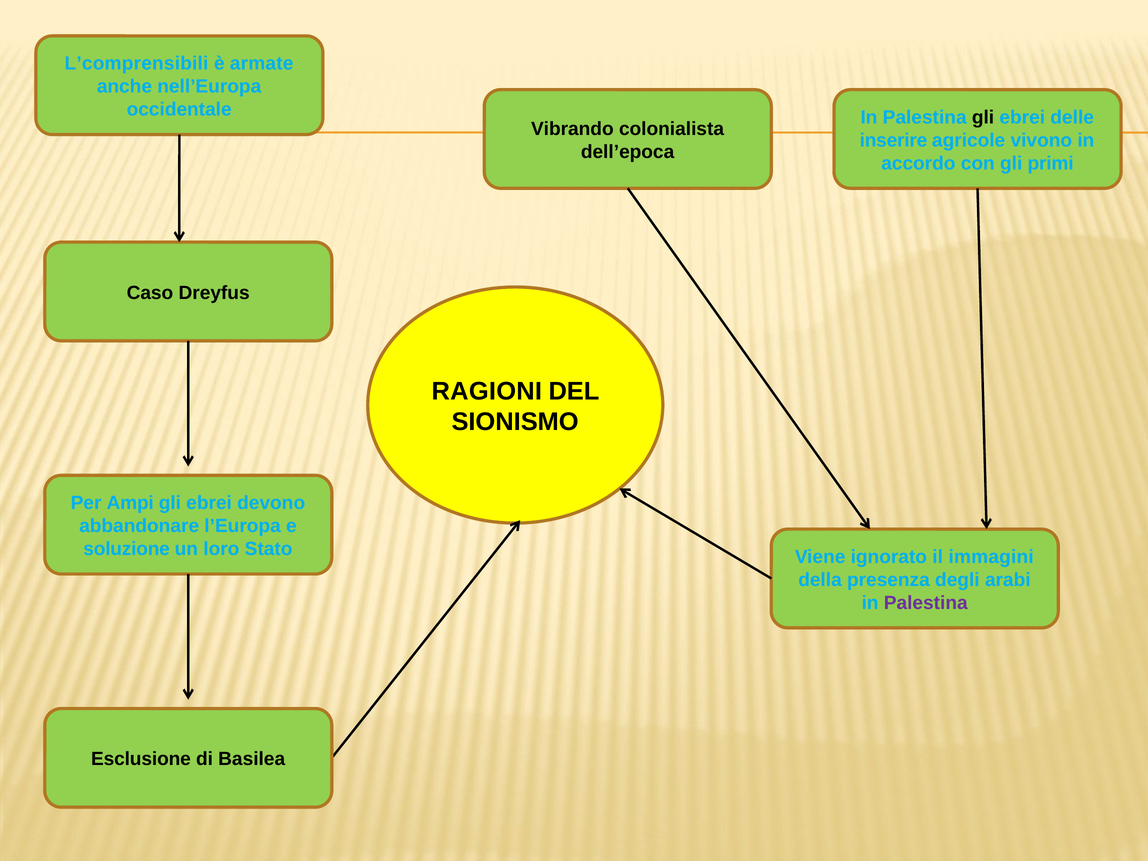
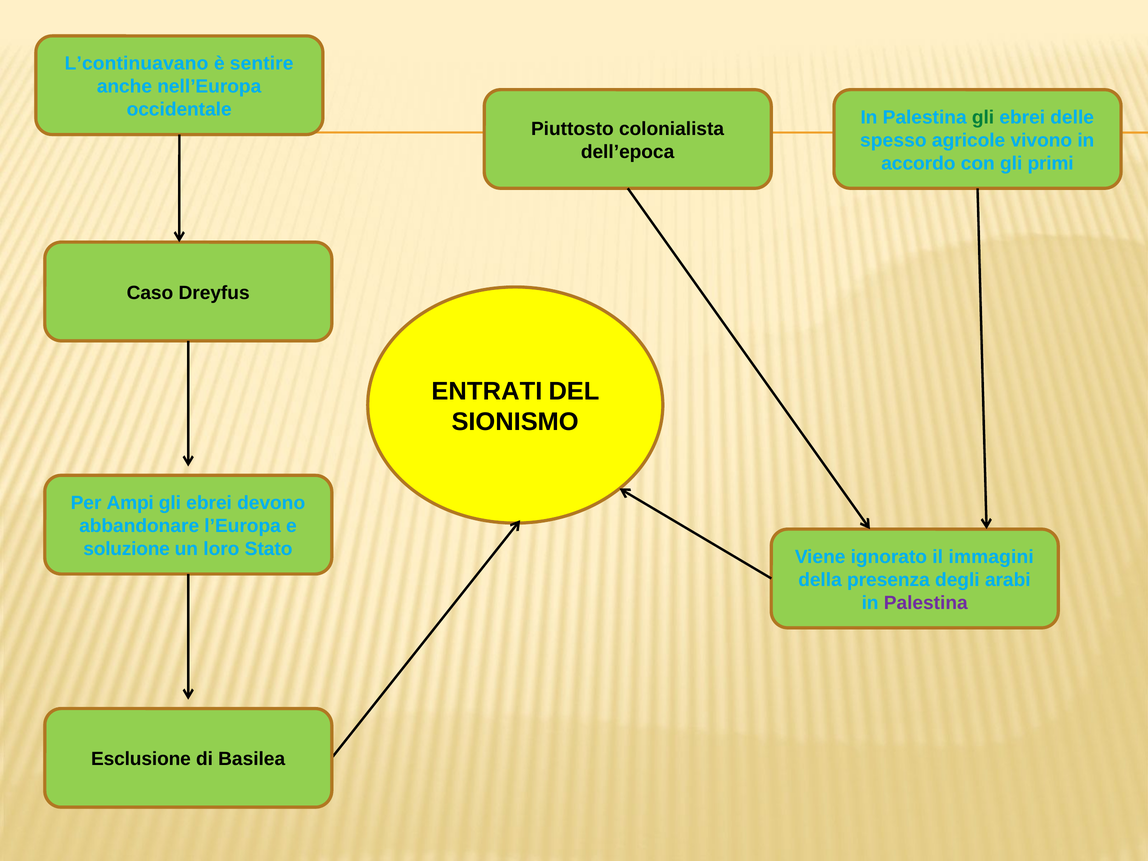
L’comprensibili: L’comprensibili -> L’continuavano
armate: armate -> sentire
gli at (983, 117) colour: black -> green
Vibrando: Vibrando -> Piuttosto
inserire: inserire -> spesso
RAGIONI: RAGIONI -> ENTRATI
